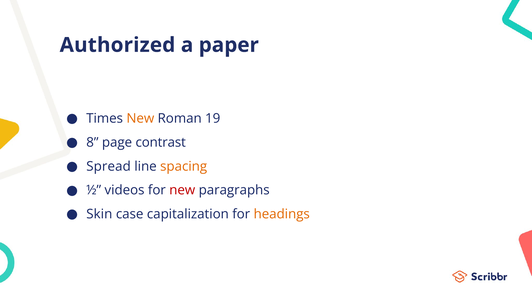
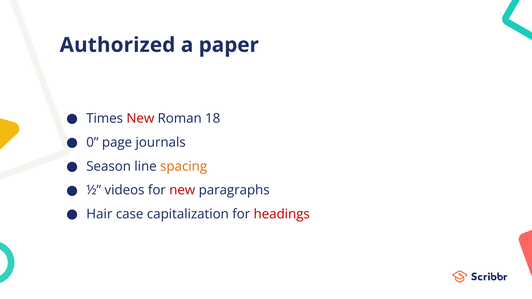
New at (140, 119) colour: orange -> red
19: 19 -> 18
8: 8 -> 0
contrast: contrast -> journals
Spread: Spread -> Season
Skin: Skin -> Hair
headings colour: orange -> red
